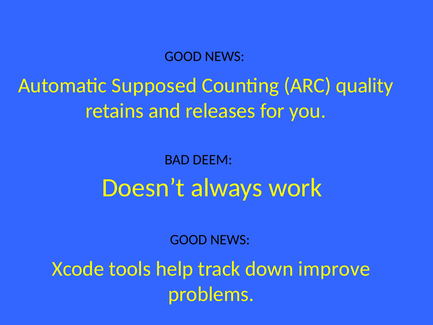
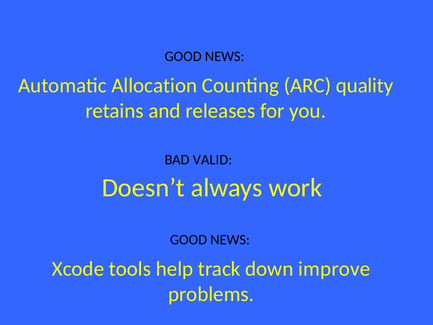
Supposed: Supposed -> Allocation
DEEM: DEEM -> VALID
